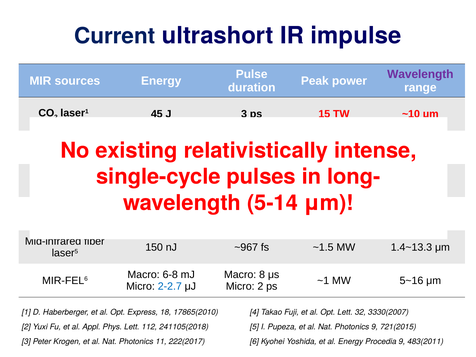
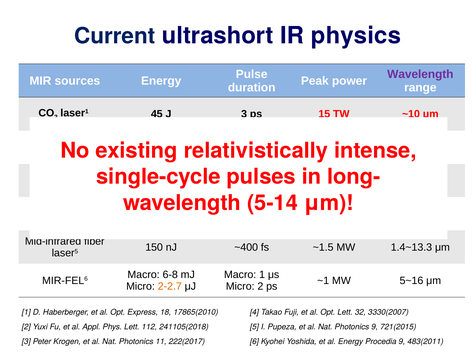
impulse: impulse -> physics
~967: ~967 -> ~400
Macro 8: 8 -> 1
2-2.7 colour: blue -> orange
